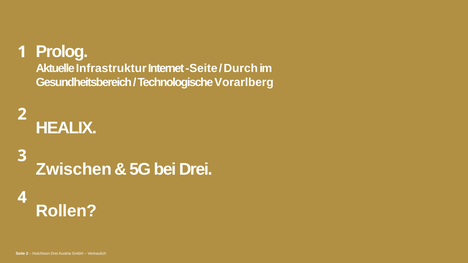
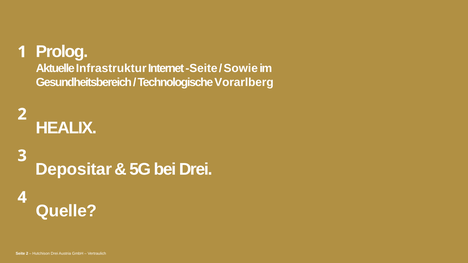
Durch: Durch -> Sowie
Zwischen: Zwischen -> Depositar
Rollen: Rollen -> Quelle
